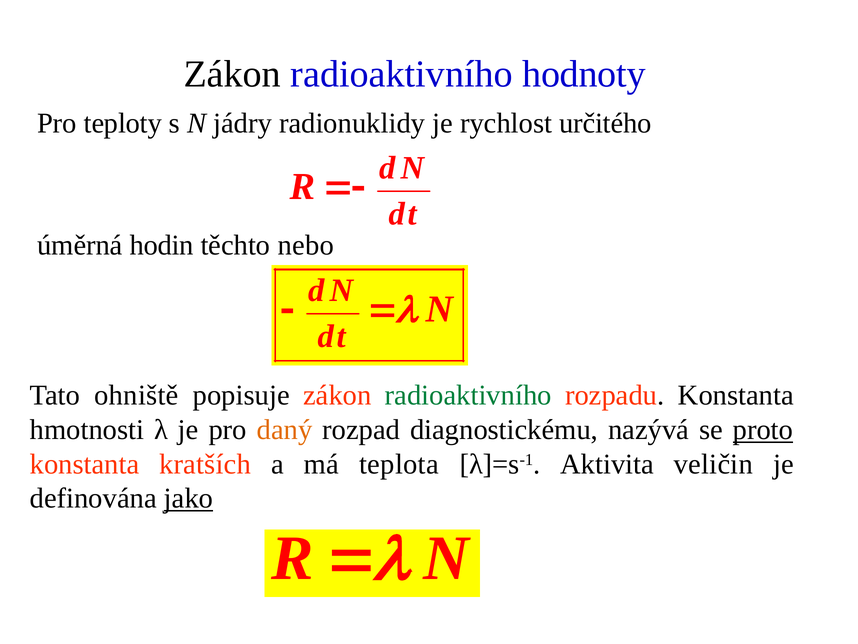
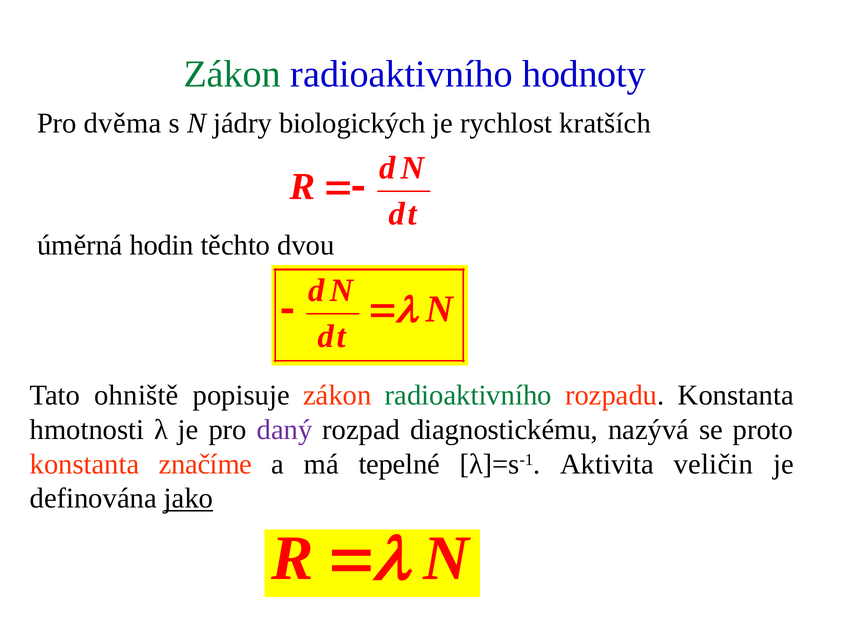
Zákon at (232, 74) colour: black -> green
teploty: teploty -> dvěma
radionuklidy: radionuklidy -> biologických
určitého: určitého -> kratších
nebo: nebo -> dvou
daný colour: orange -> purple
proto underline: present -> none
kratších: kratších -> značíme
teplota: teplota -> tepelné
